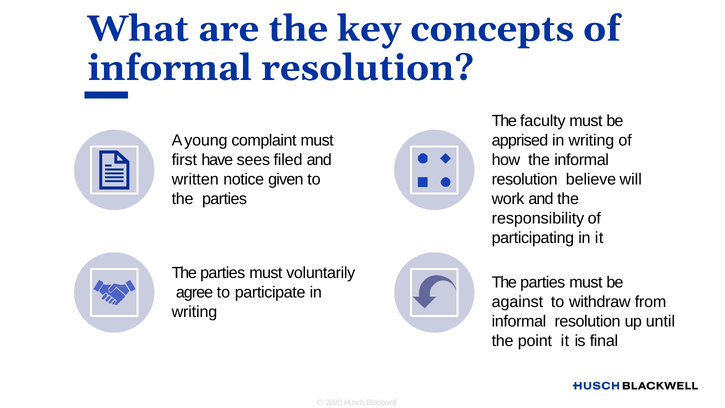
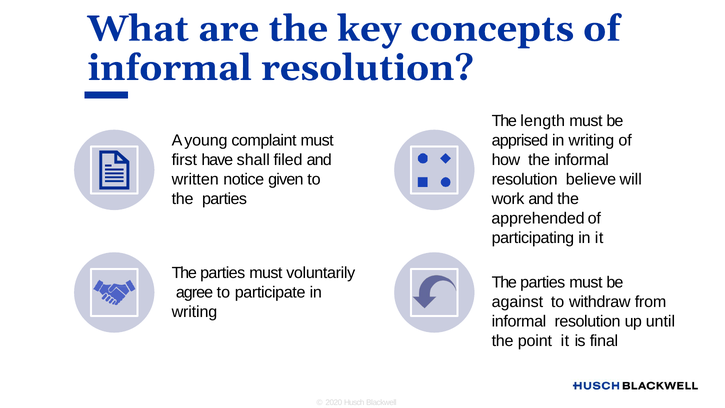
faculty: faculty -> length
sees: sees -> shall
responsibility: responsibility -> apprehended
